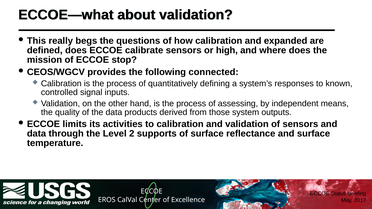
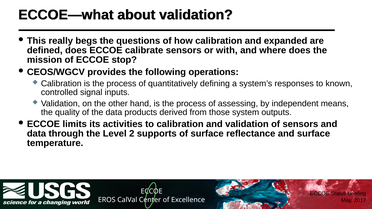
high: high -> with
connected: connected -> operations
